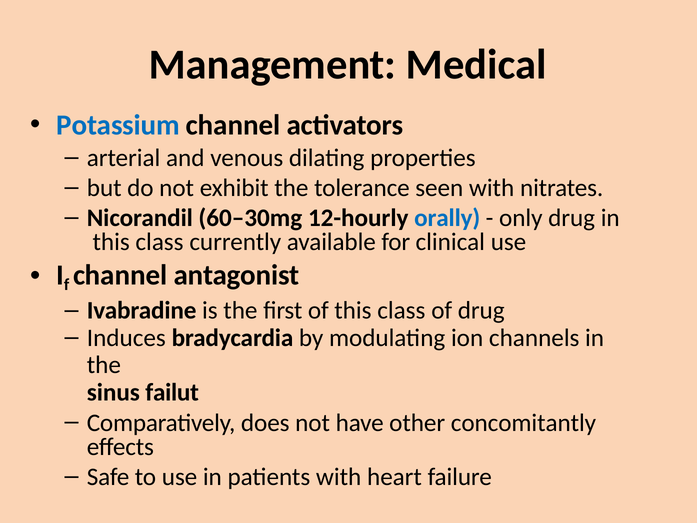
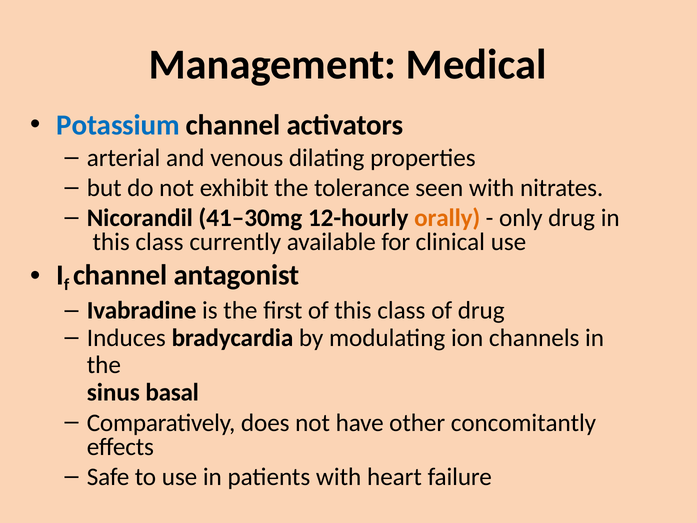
60–30mg: 60–30mg -> 41–30mg
orally colour: blue -> orange
failut: failut -> basal
